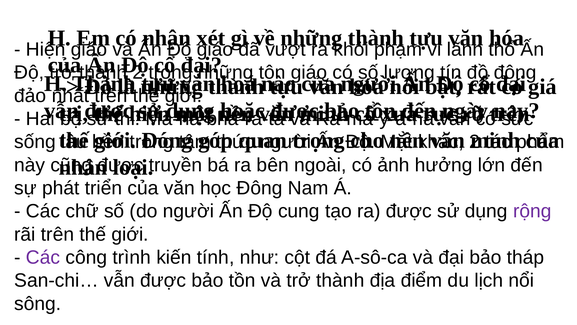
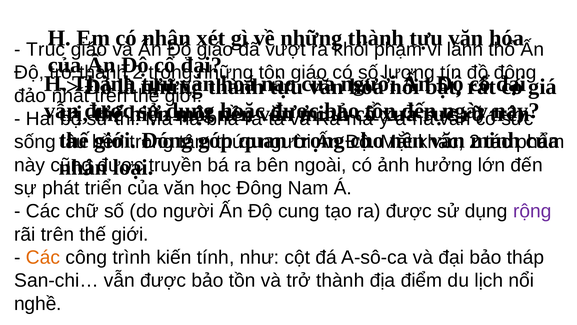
Hiện at (46, 49): Hiện -> Trúc
Các at (43, 257) colour: purple -> orange
sông: sông -> nghề
